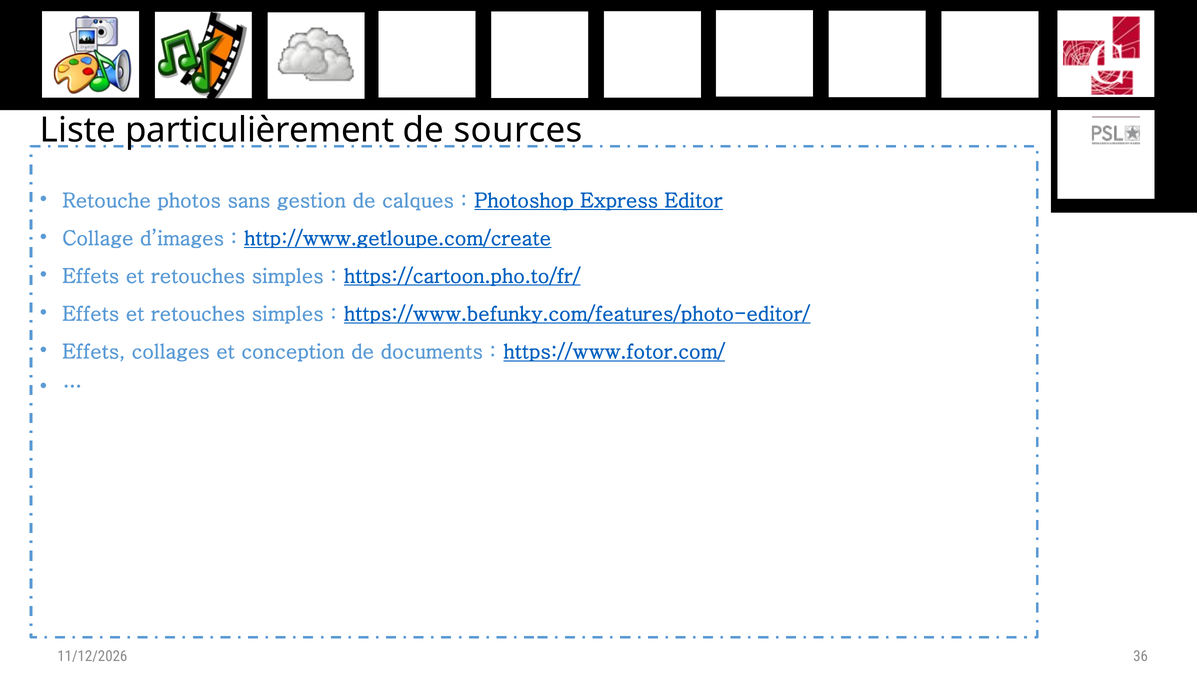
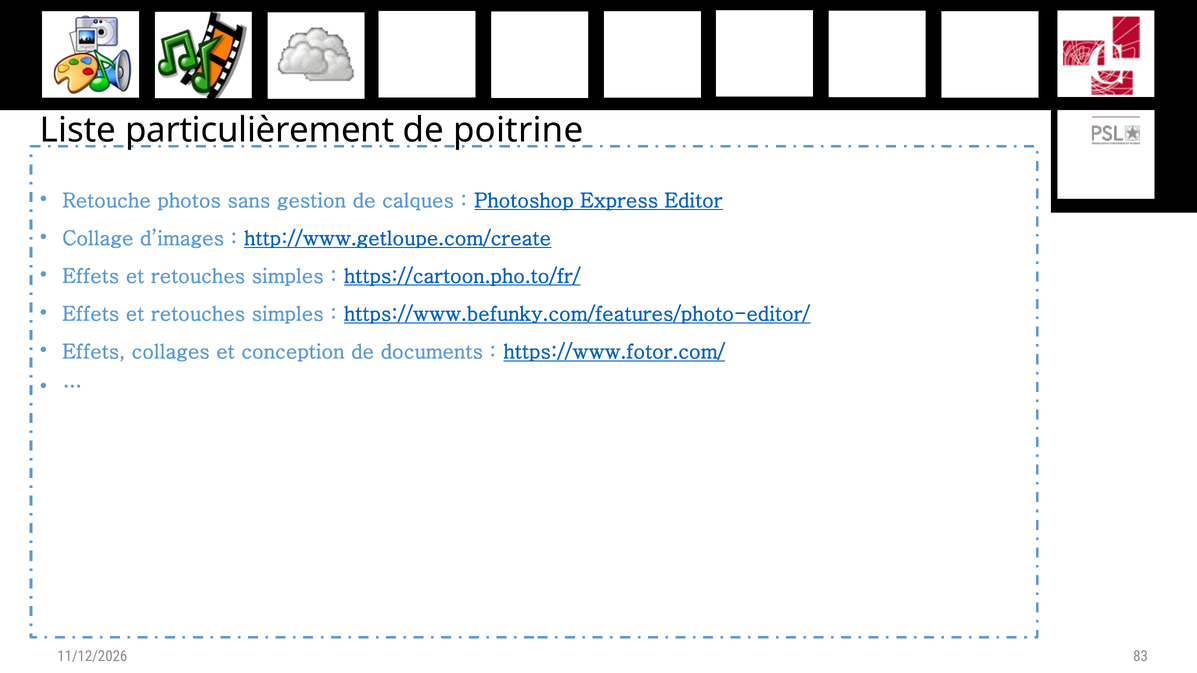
sources: sources -> poitrine
36: 36 -> 83
